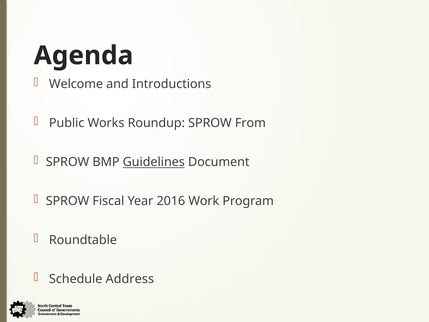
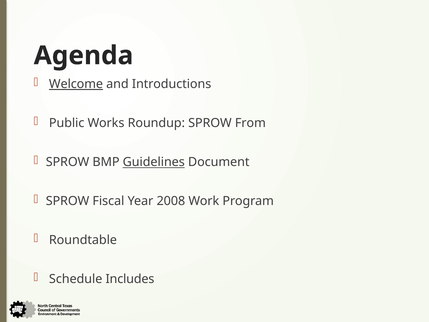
Welcome underline: none -> present
2016: 2016 -> 2008
Address: Address -> Includes
